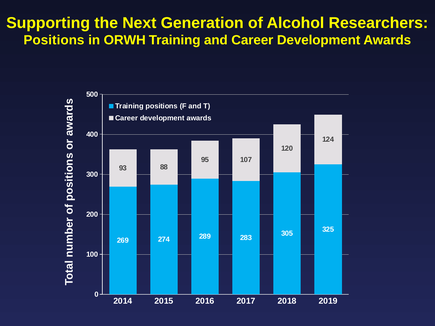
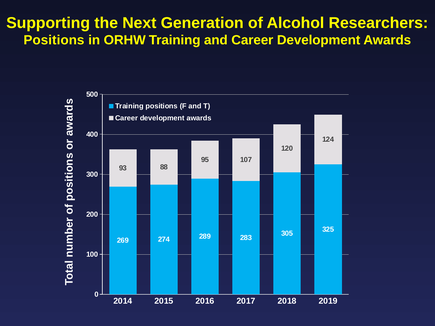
ORWH: ORWH -> ORHW
